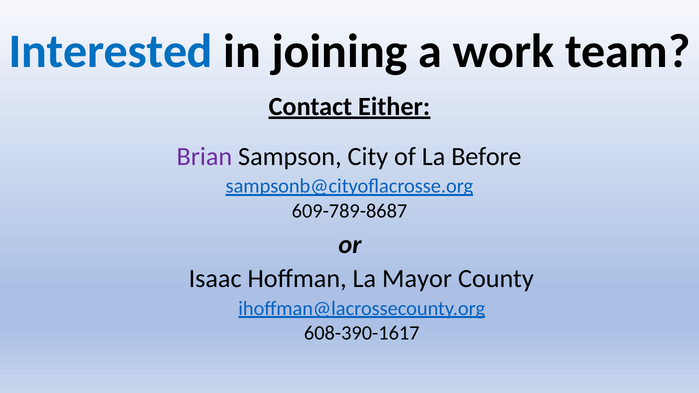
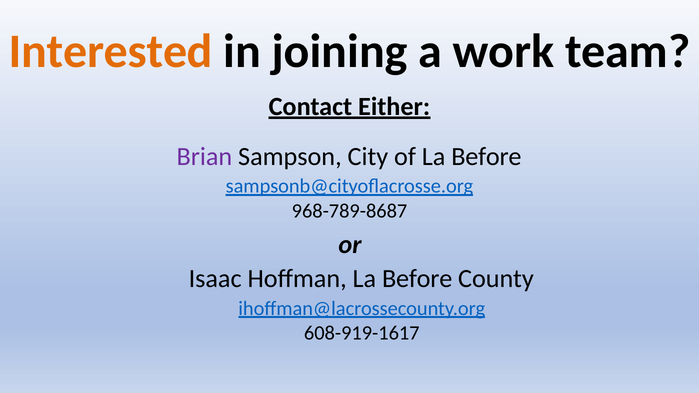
Interested colour: blue -> orange
609-789-8687: 609-789-8687 -> 968-789-8687
Hoffman La Mayor: Mayor -> Before
608-390-1617: 608-390-1617 -> 608-919-1617
